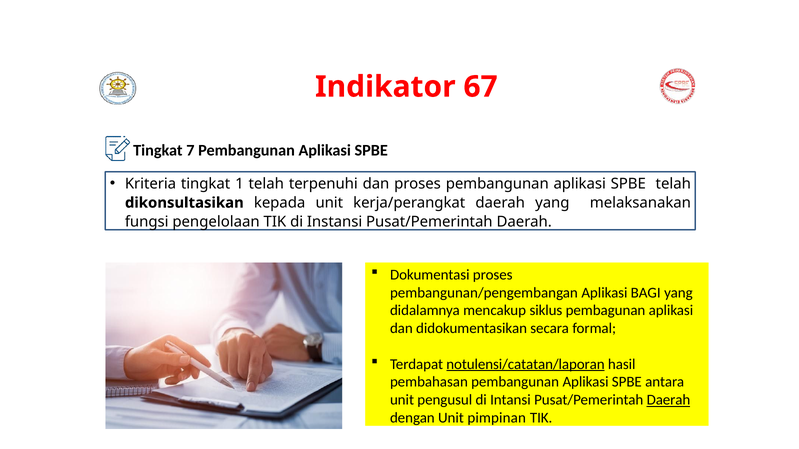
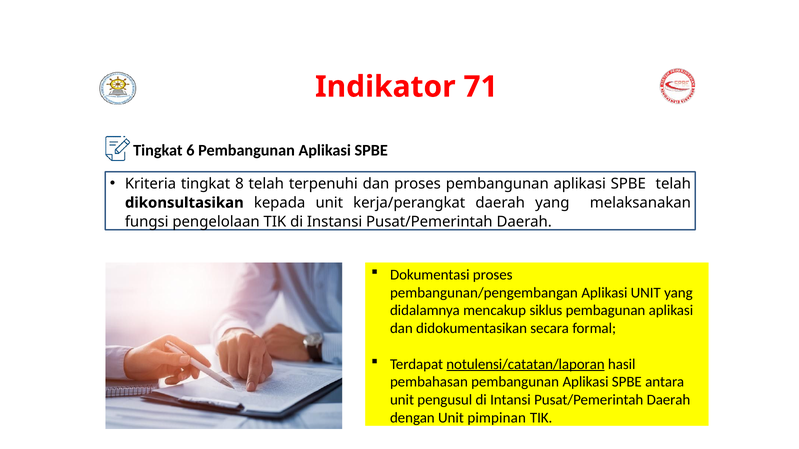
67: 67 -> 71
7: 7 -> 6
1: 1 -> 8
Aplikasi BAGI: BAGI -> UNIT
Daerah at (668, 400) underline: present -> none
